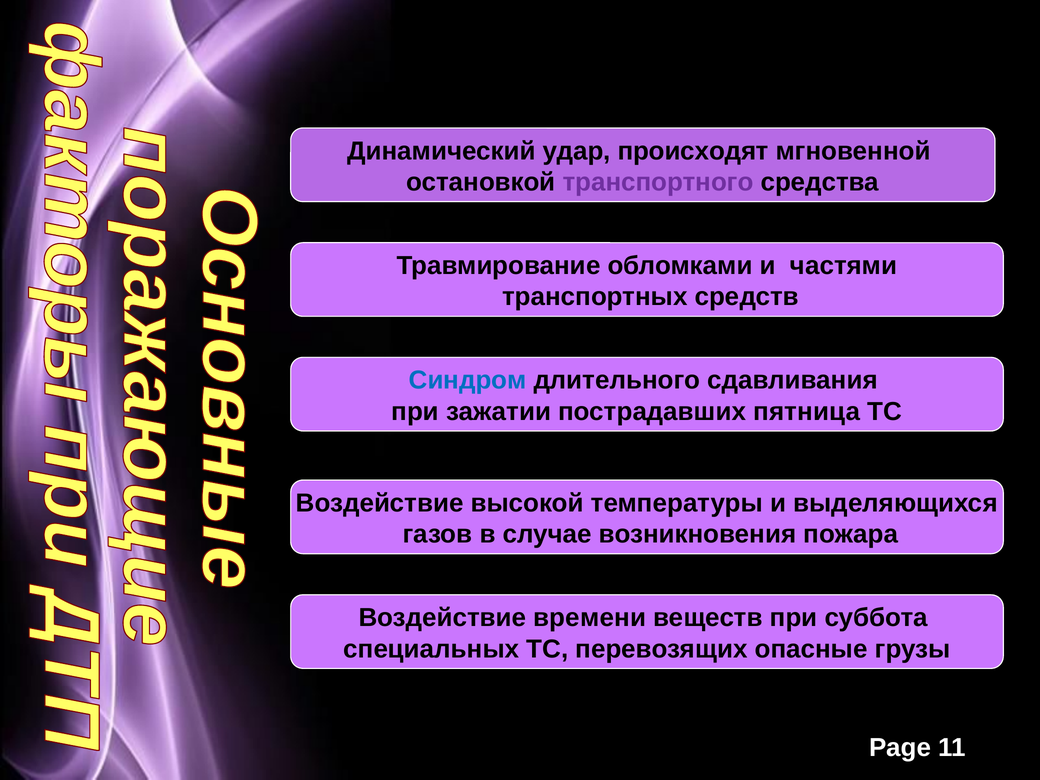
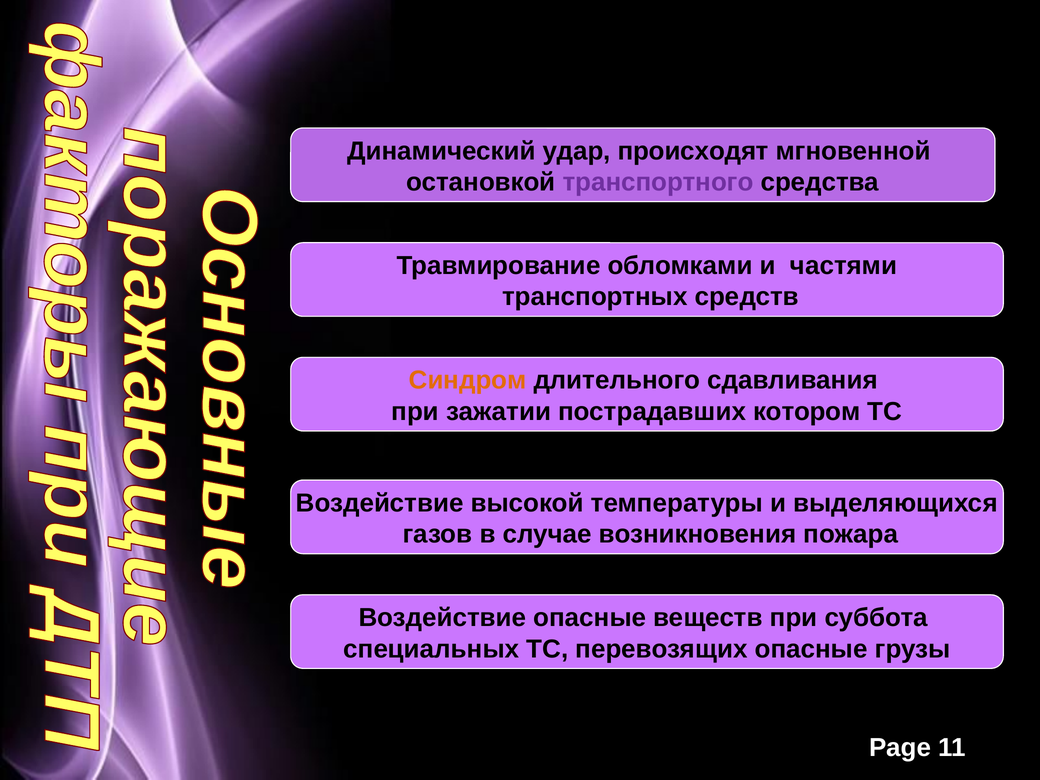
Синдром colour: blue -> orange
пятница: пятница -> котором
Воздействие времени: времени -> опасные
